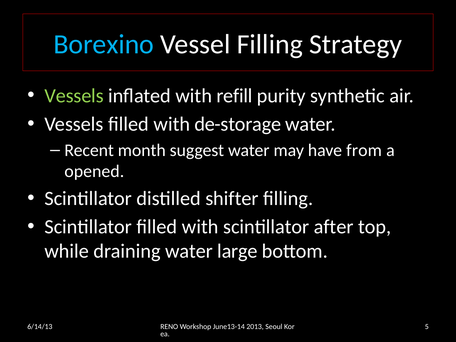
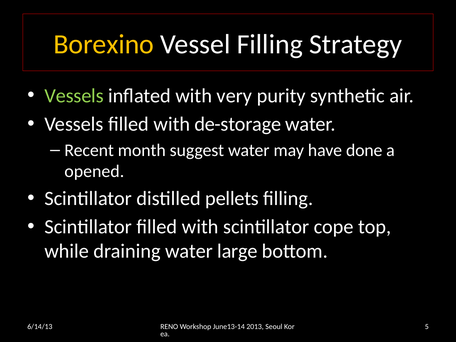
Borexino colour: light blue -> yellow
refill: refill -> very
from: from -> done
shifter: shifter -> pellets
after: after -> cope
